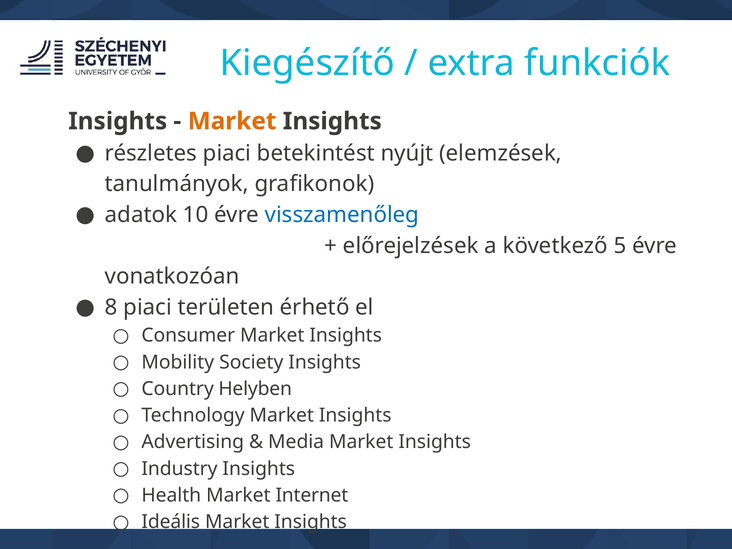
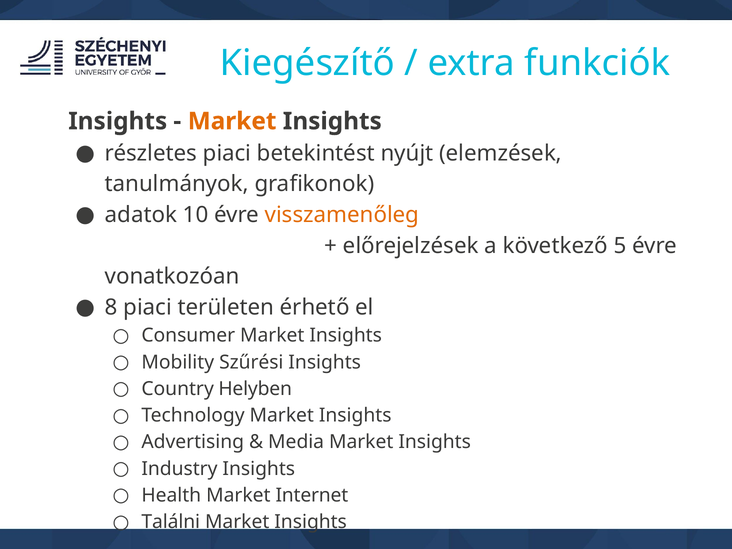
visszamenőleg colour: blue -> orange
Society: Society -> Szűrési
Ideális: Ideális -> Találni
